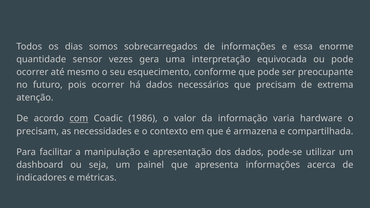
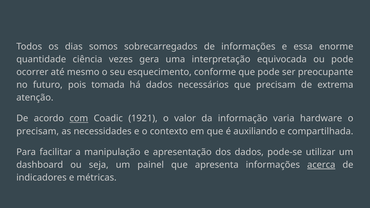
sensor: sensor -> ciência
pois ocorrer: ocorrer -> tomada
1986: 1986 -> 1921
armazena: armazena -> auxiliando
acerca underline: none -> present
